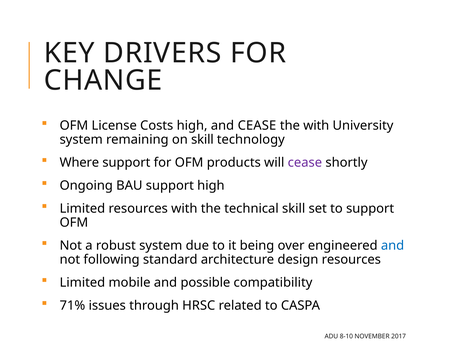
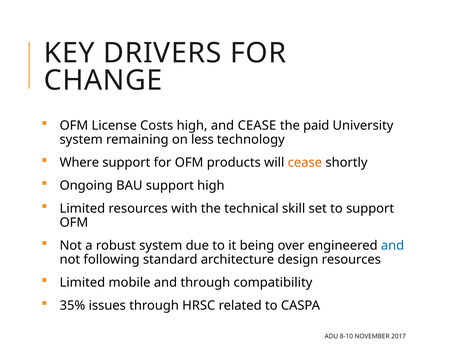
the with: with -> paid
on skill: skill -> less
cease at (305, 163) colour: purple -> orange
and possible: possible -> through
71%: 71% -> 35%
